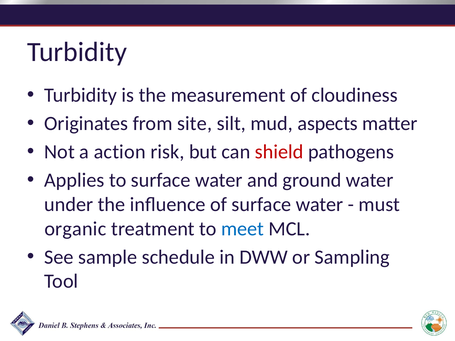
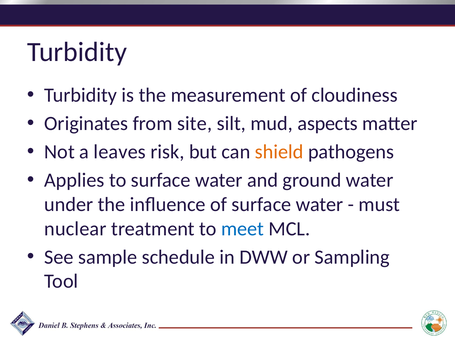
action: action -> leaves
shield colour: red -> orange
organic: organic -> nuclear
